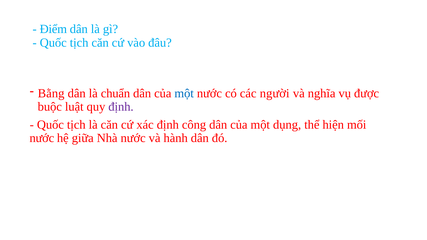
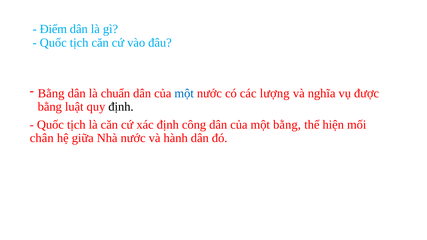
người: người -> lượng
buộc at (50, 107): buộc -> bằng
định at (121, 107) colour: purple -> black
một dụng: dụng -> bằng
nước at (42, 138): nước -> chân
